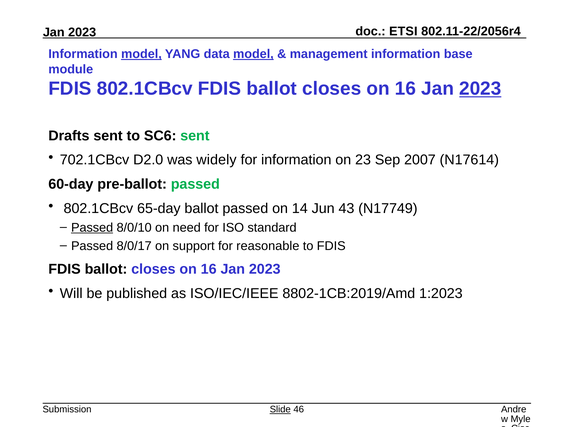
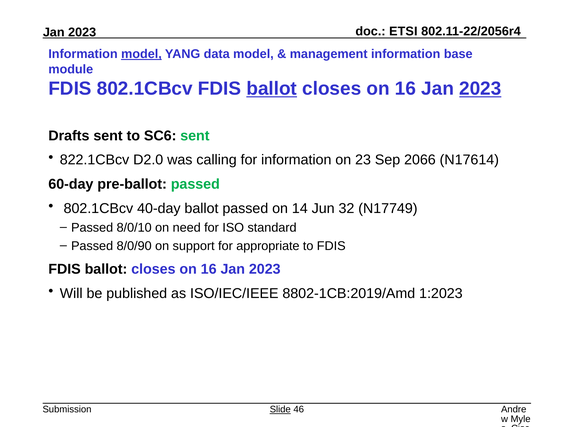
model at (253, 54) underline: present -> none
ballot at (272, 89) underline: none -> present
702.1CBcv: 702.1CBcv -> 822.1CBcv
widely: widely -> calling
2007: 2007 -> 2066
65-day: 65-day -> 40-day
43: 43 -> 32
Passed at (92, 227) underline: present -> none
8/0/17: 8/0/17 -> 8/0/90
reasonable: reasonable -> appropriate
